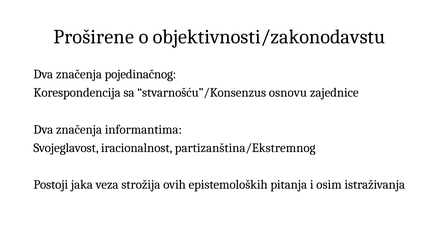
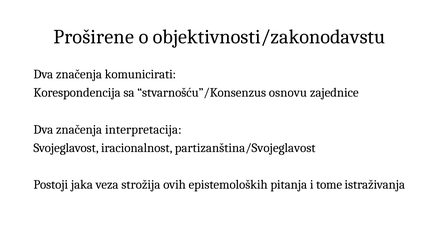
pojedinačnog: pojedinačnog -> komunicirati
informantima: informantima -> interpretacija
partizanština/Ekstremnog: partizanština/Ekstremnog -> partizanština/Svojeglavost
osim: osim -> tome
